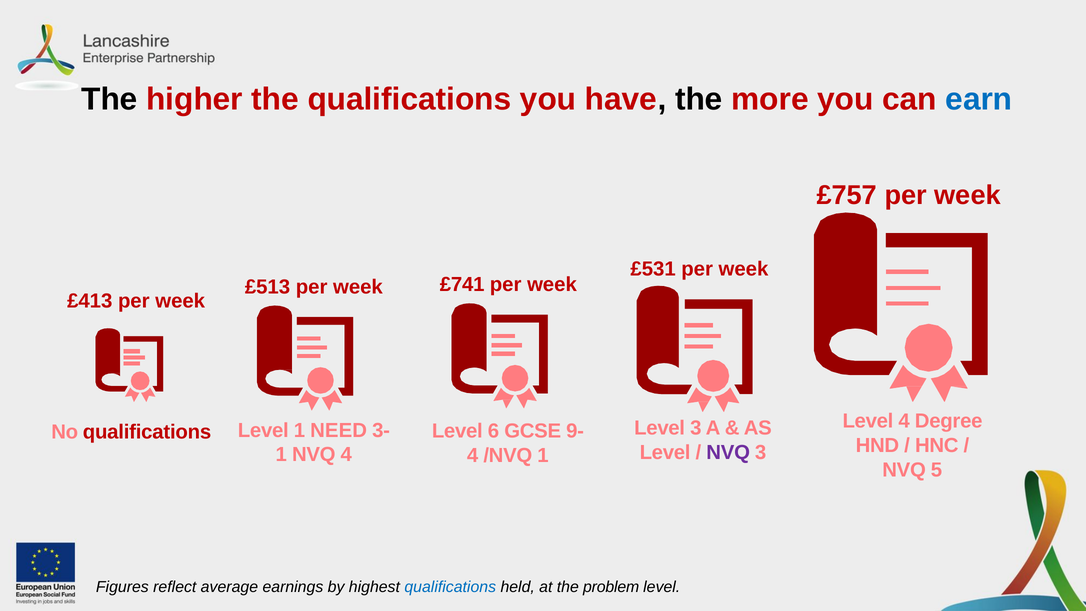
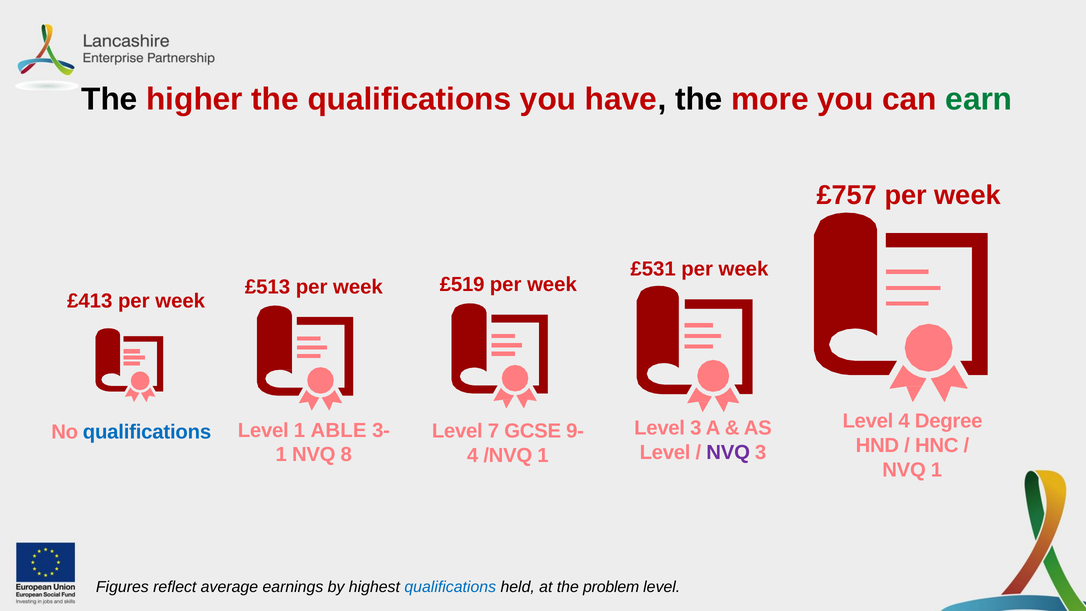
earn colour: blue -> green
£741: £741 -> £519
NEED: NEED -> ABLE
6: 6 -> 7
qualifications at (147, 432) colour: red -> blue
NVQ 4: 4 -> 8
NVQ 5: 5 -> 1
